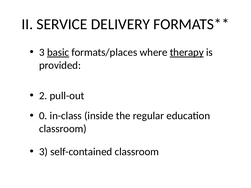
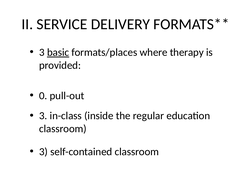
therapy underline: present -> none
2: 2 -> 0
0 at (43, 116): 0 -> 3
